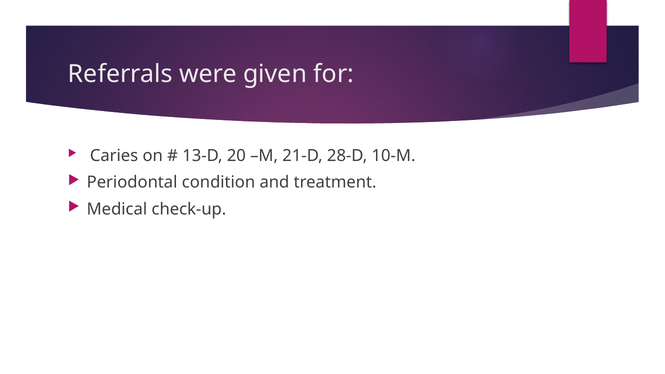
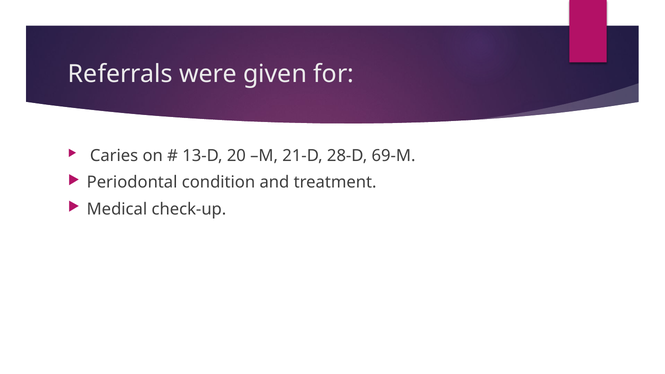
10-M: 10-M -> 69-M
